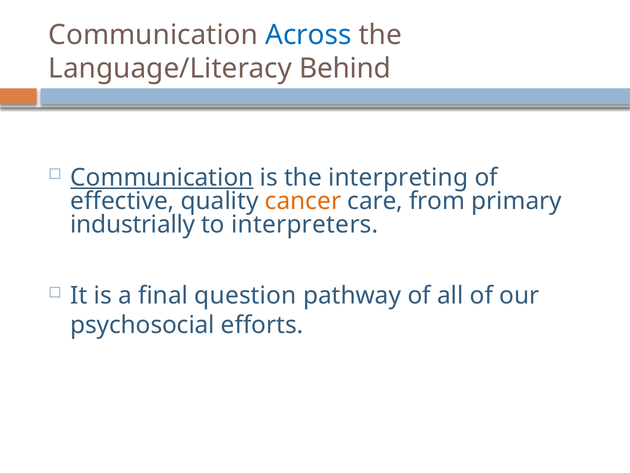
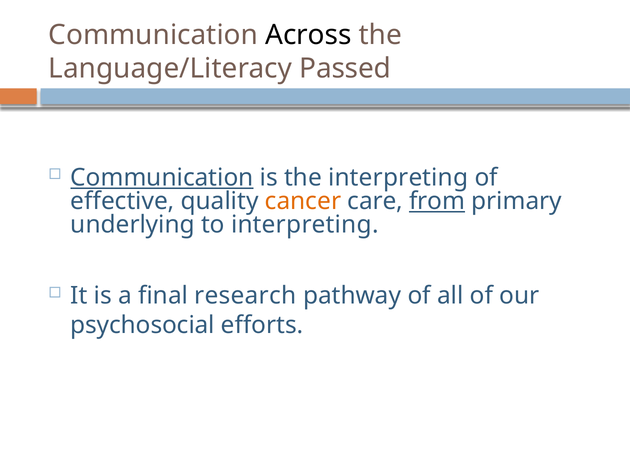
Across colour: blue -> black
Behind: Behind -> Passed
from underline: none -> present
industrially: industrially -> underlying
to interpreters: interpreters -> interpreting
question: question -> research
